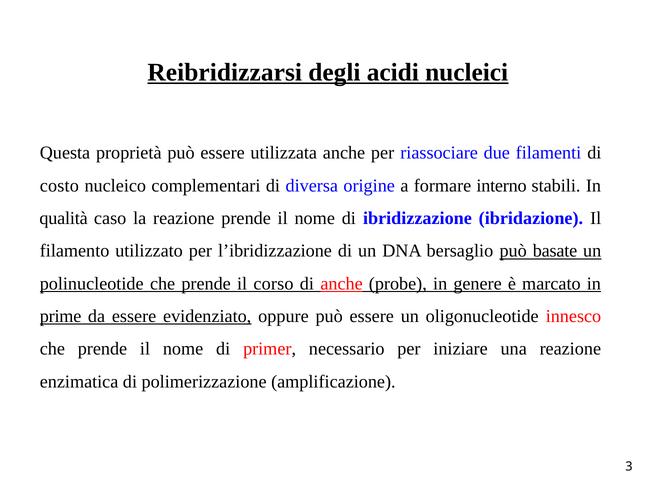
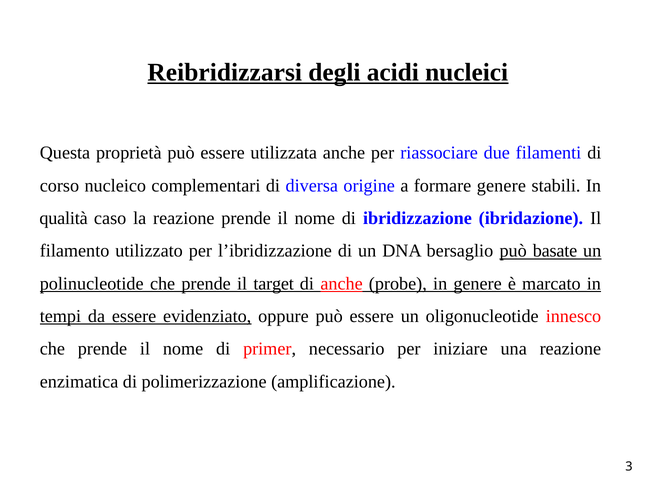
costo: costo -> corso
formare interno: interno -> genere
corso: corso -> target
prime: prime -> tempi
